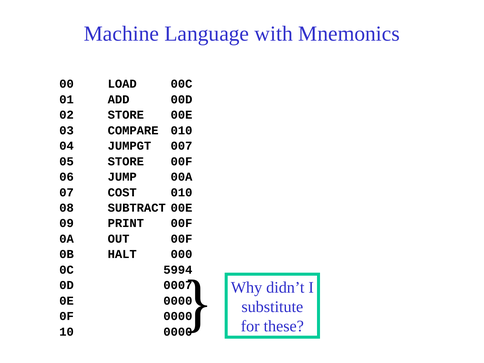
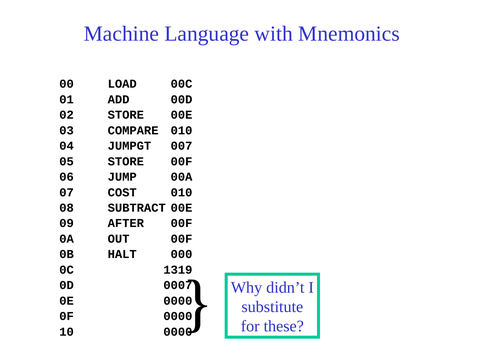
PRINT: PRINT -> AFTER
5994: 5994 -> 1319
